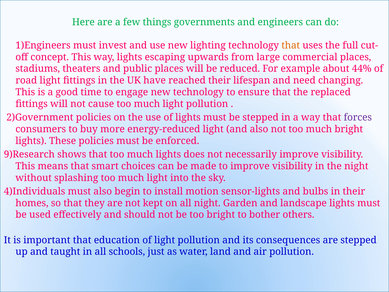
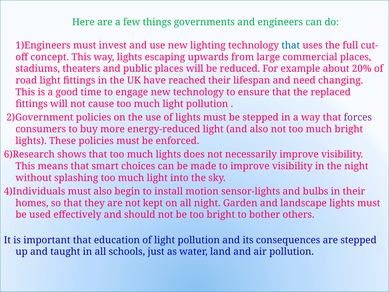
that at (291, 45) colour: orange -> blue
44%: 44% -> 20%
9)Research: 9)Research -> 6)Research
